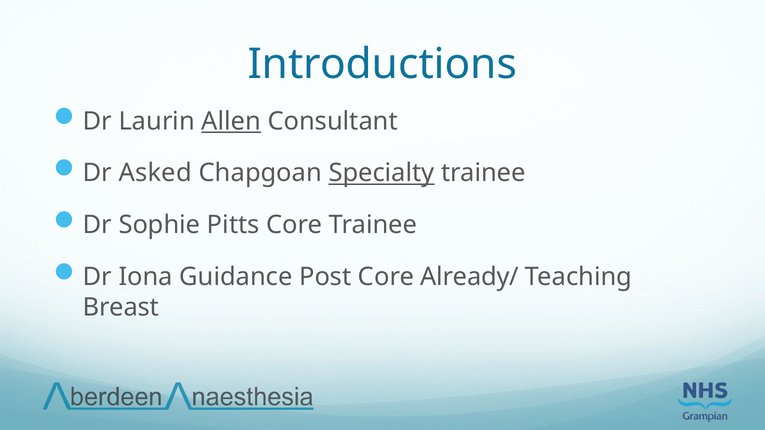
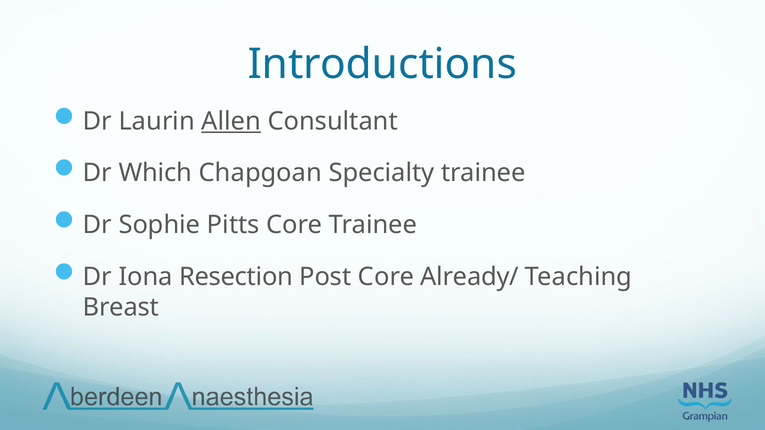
Asked: Asked -> Which
Specialty underline: present -> none
Guidance: Guidance -> Resection
